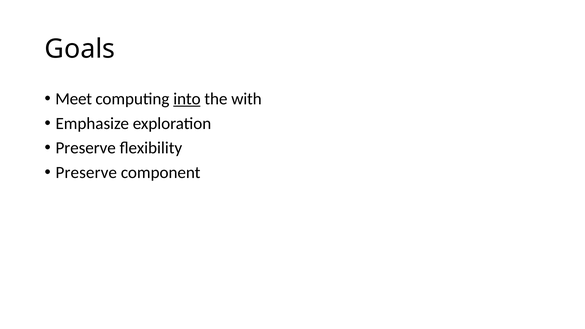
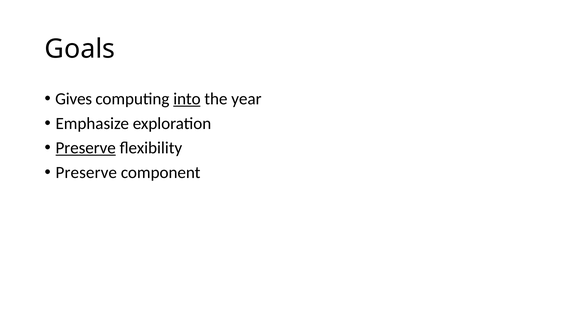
Meet: Meet -> Gives
with: with -> year
Preserve at (86, 148) underline: none -> present
